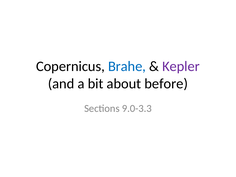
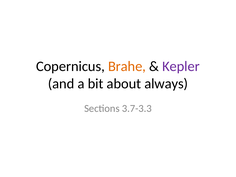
Brahe colour: blue -> orange
before: before -> always
9.0-3.3: 9.0-3.3 -> 3.7-3.3
